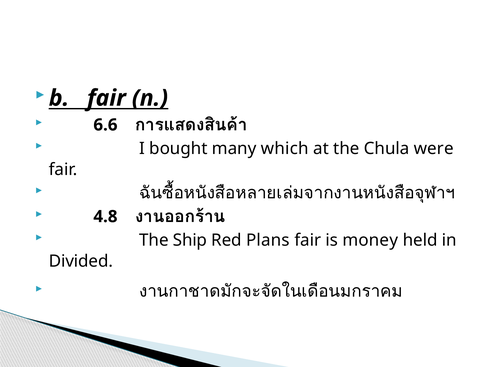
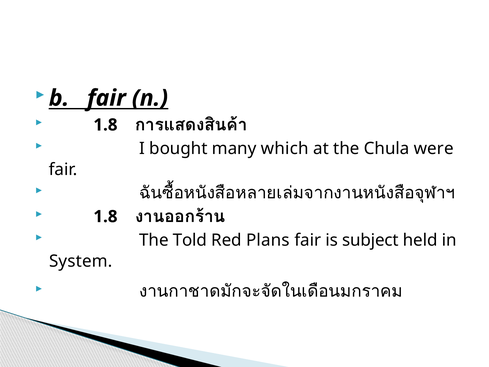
6.6 at (105, 125): 6.6 -> 1.8
4.8 at (105, 216): 4.8 -> 1.8
Ship: Ship -> Told
money: money -> subject
Divided: Divided -> System
